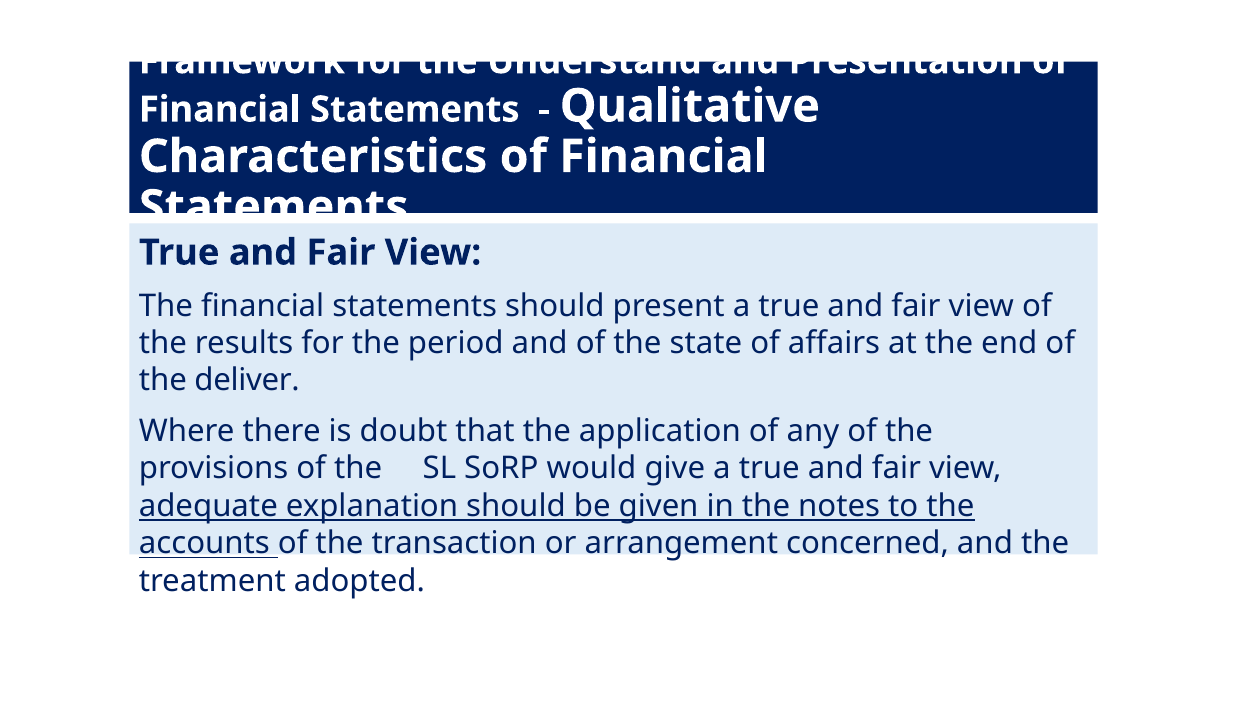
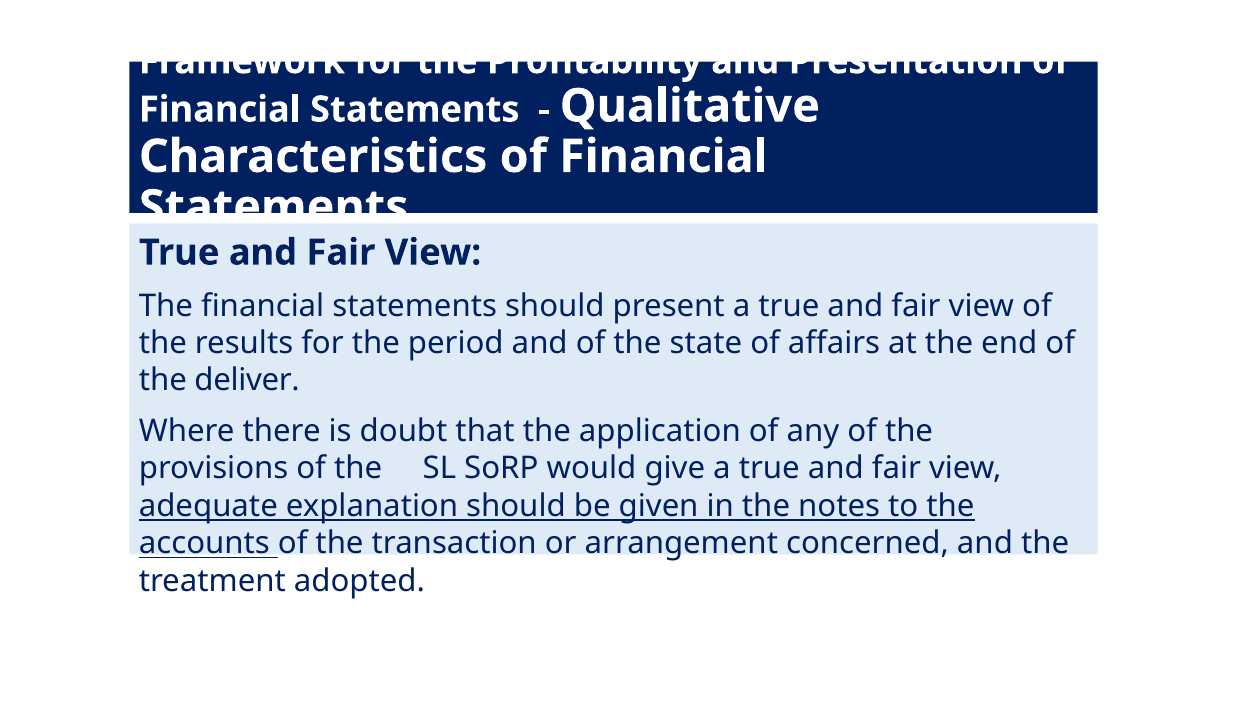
Understand: Understand -> Profitability
